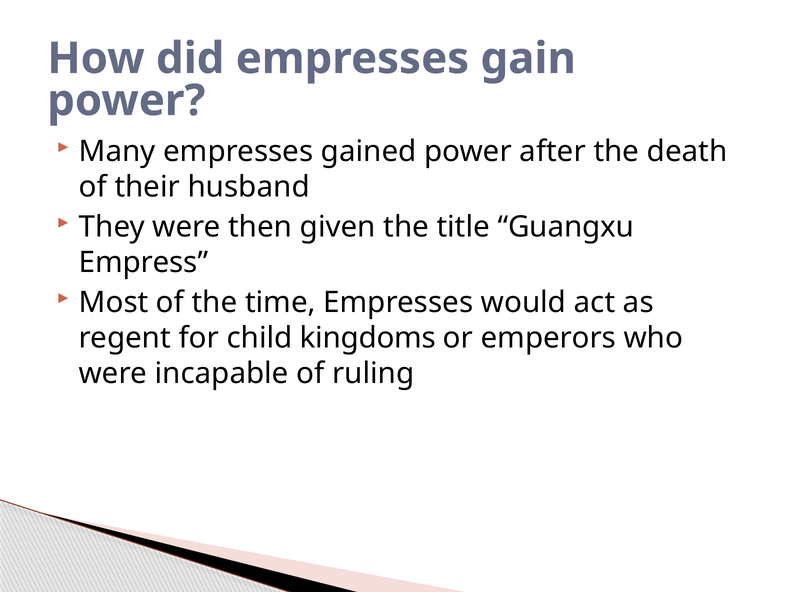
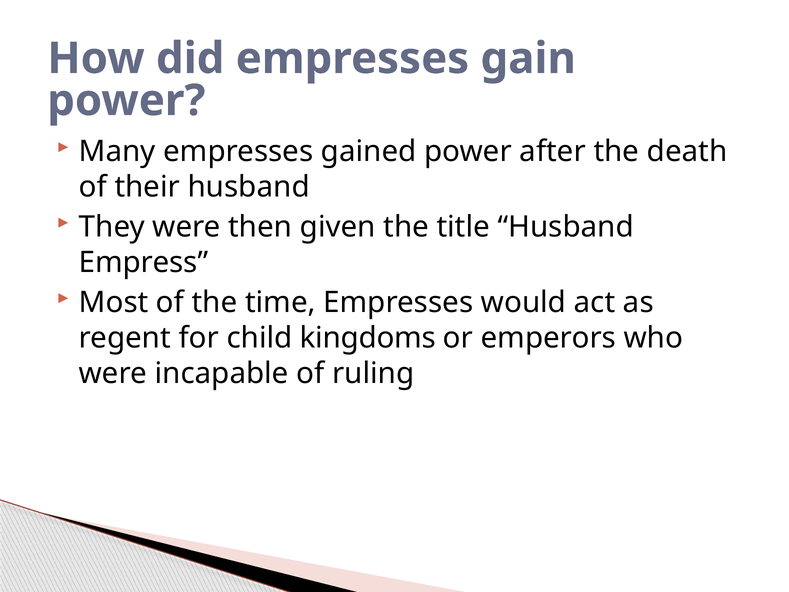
title Guangxu: Guangxu -> Husband
